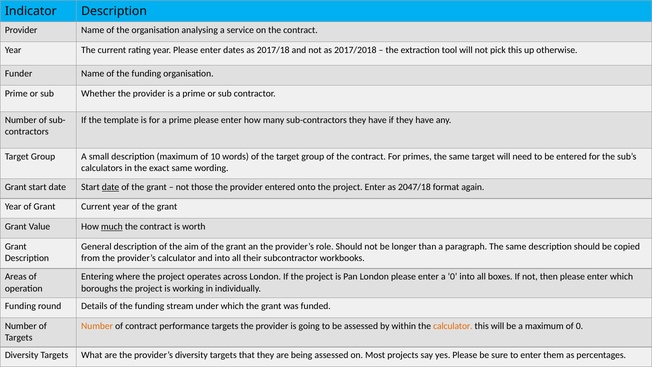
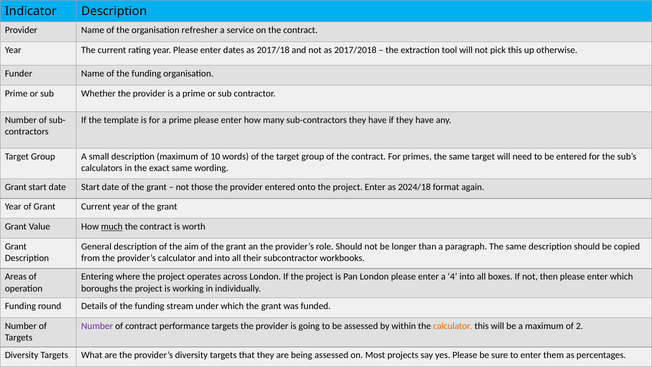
analysing: analysing -> refresher
date at (111, 187) underline: present -> none
2047/18: 2047/18 -> 2024/18
a 0: 0 -> 4
Number at (97, 326) colour: orange -> purple
of 0: 0 -> 2
